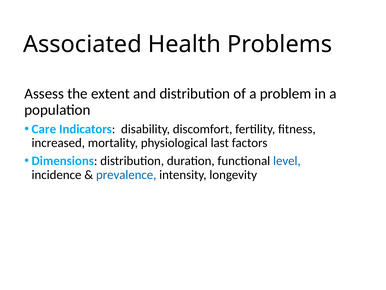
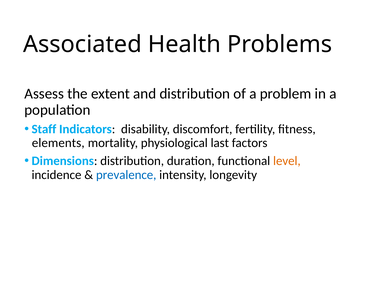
Care: Care -> Staff
increased: increased -> elements
level colour: blue -> orange
